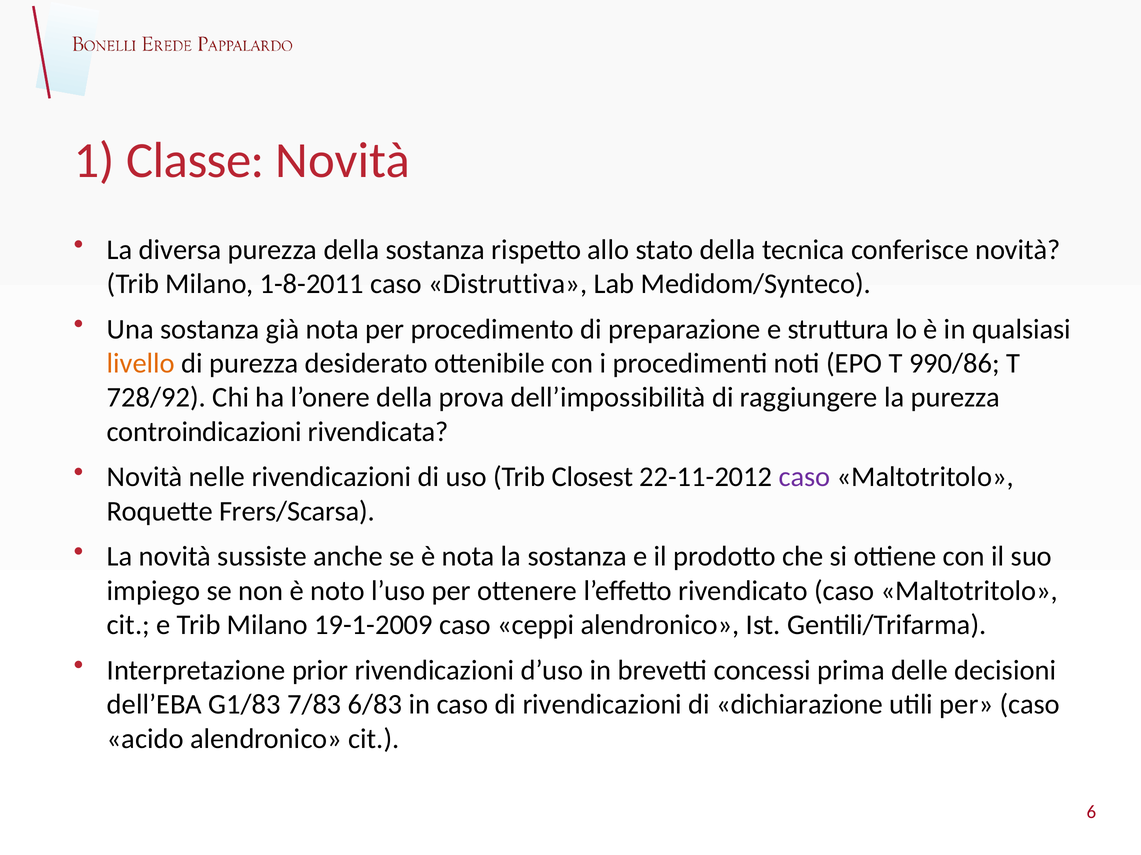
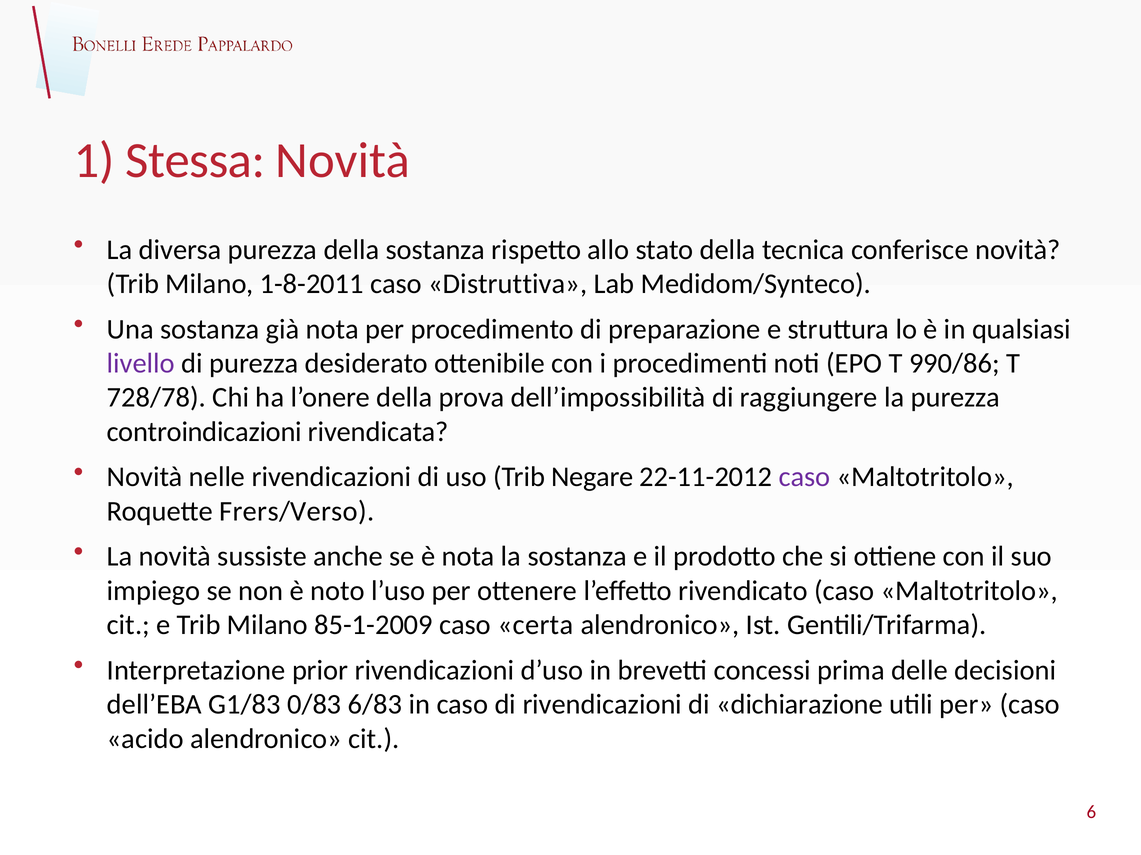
Classe: Classe -> Stessa
livello colour: orange -> purple
728/92: 728/92 -> 728/78
Closest: Closest -> Negare
Frers/Scarsa: Frers/Scarsa -> Frers/Verso
19-1-2009: 19-1-2009 -> 85-1-2009
ceppi: ceppi -> certa
7/83: 7/83 -> 0/83
